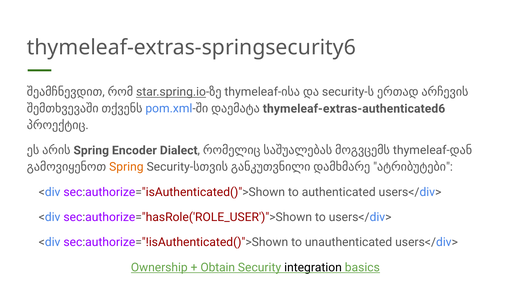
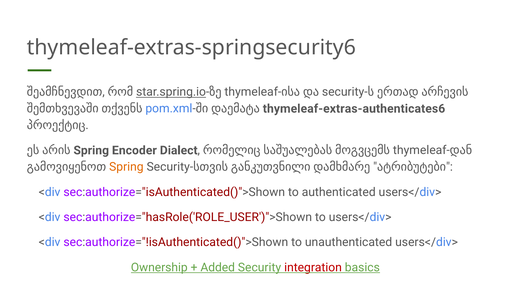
thymeleaf-extras-authenticated6: thymeleaf-extras-authenticated6 -> thymeleaf-extras-authenticates6
Obtain: Obtain -> Added
integration colour: black -> red
